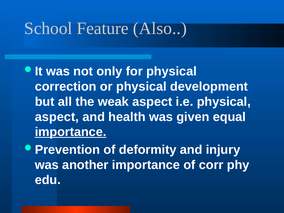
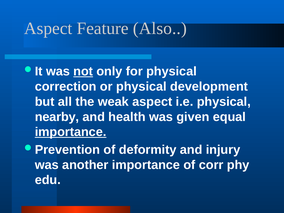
School at (48, 28): School -> Aspect
not underline: none -> present
aspect at (57, 117): aspect -> nearby
